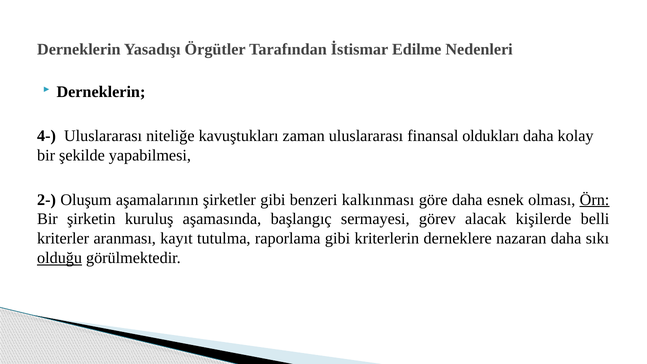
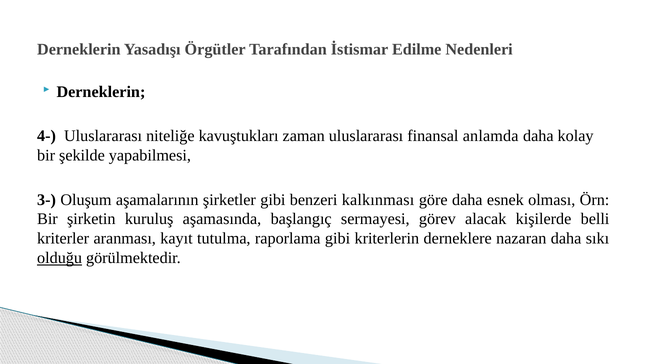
oldukları: oldukları -> anlamda
2-: 2- -> 3-
Örn underline: present -> none
